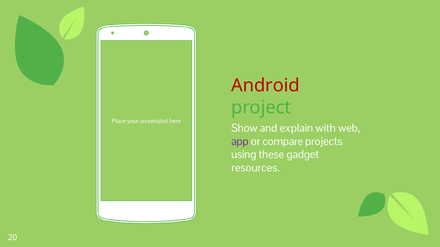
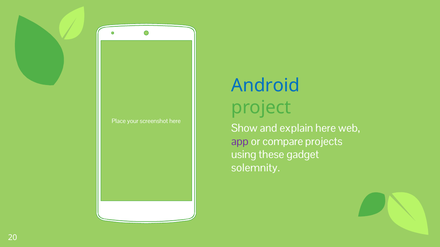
Android colour: red -> blue
explain with: with -> here
resources: resources -> solemnity
